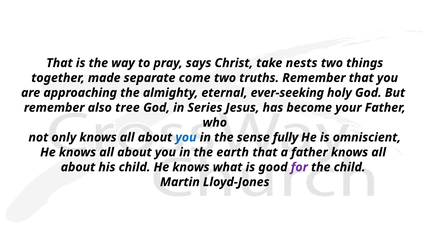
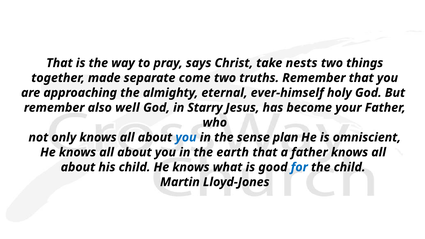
ever-seeking: ever-seeking -> ever-himself
tree: tree -> well
Series: Series -> Starry
fully: fully -> plan
for colour: purple -> blue
